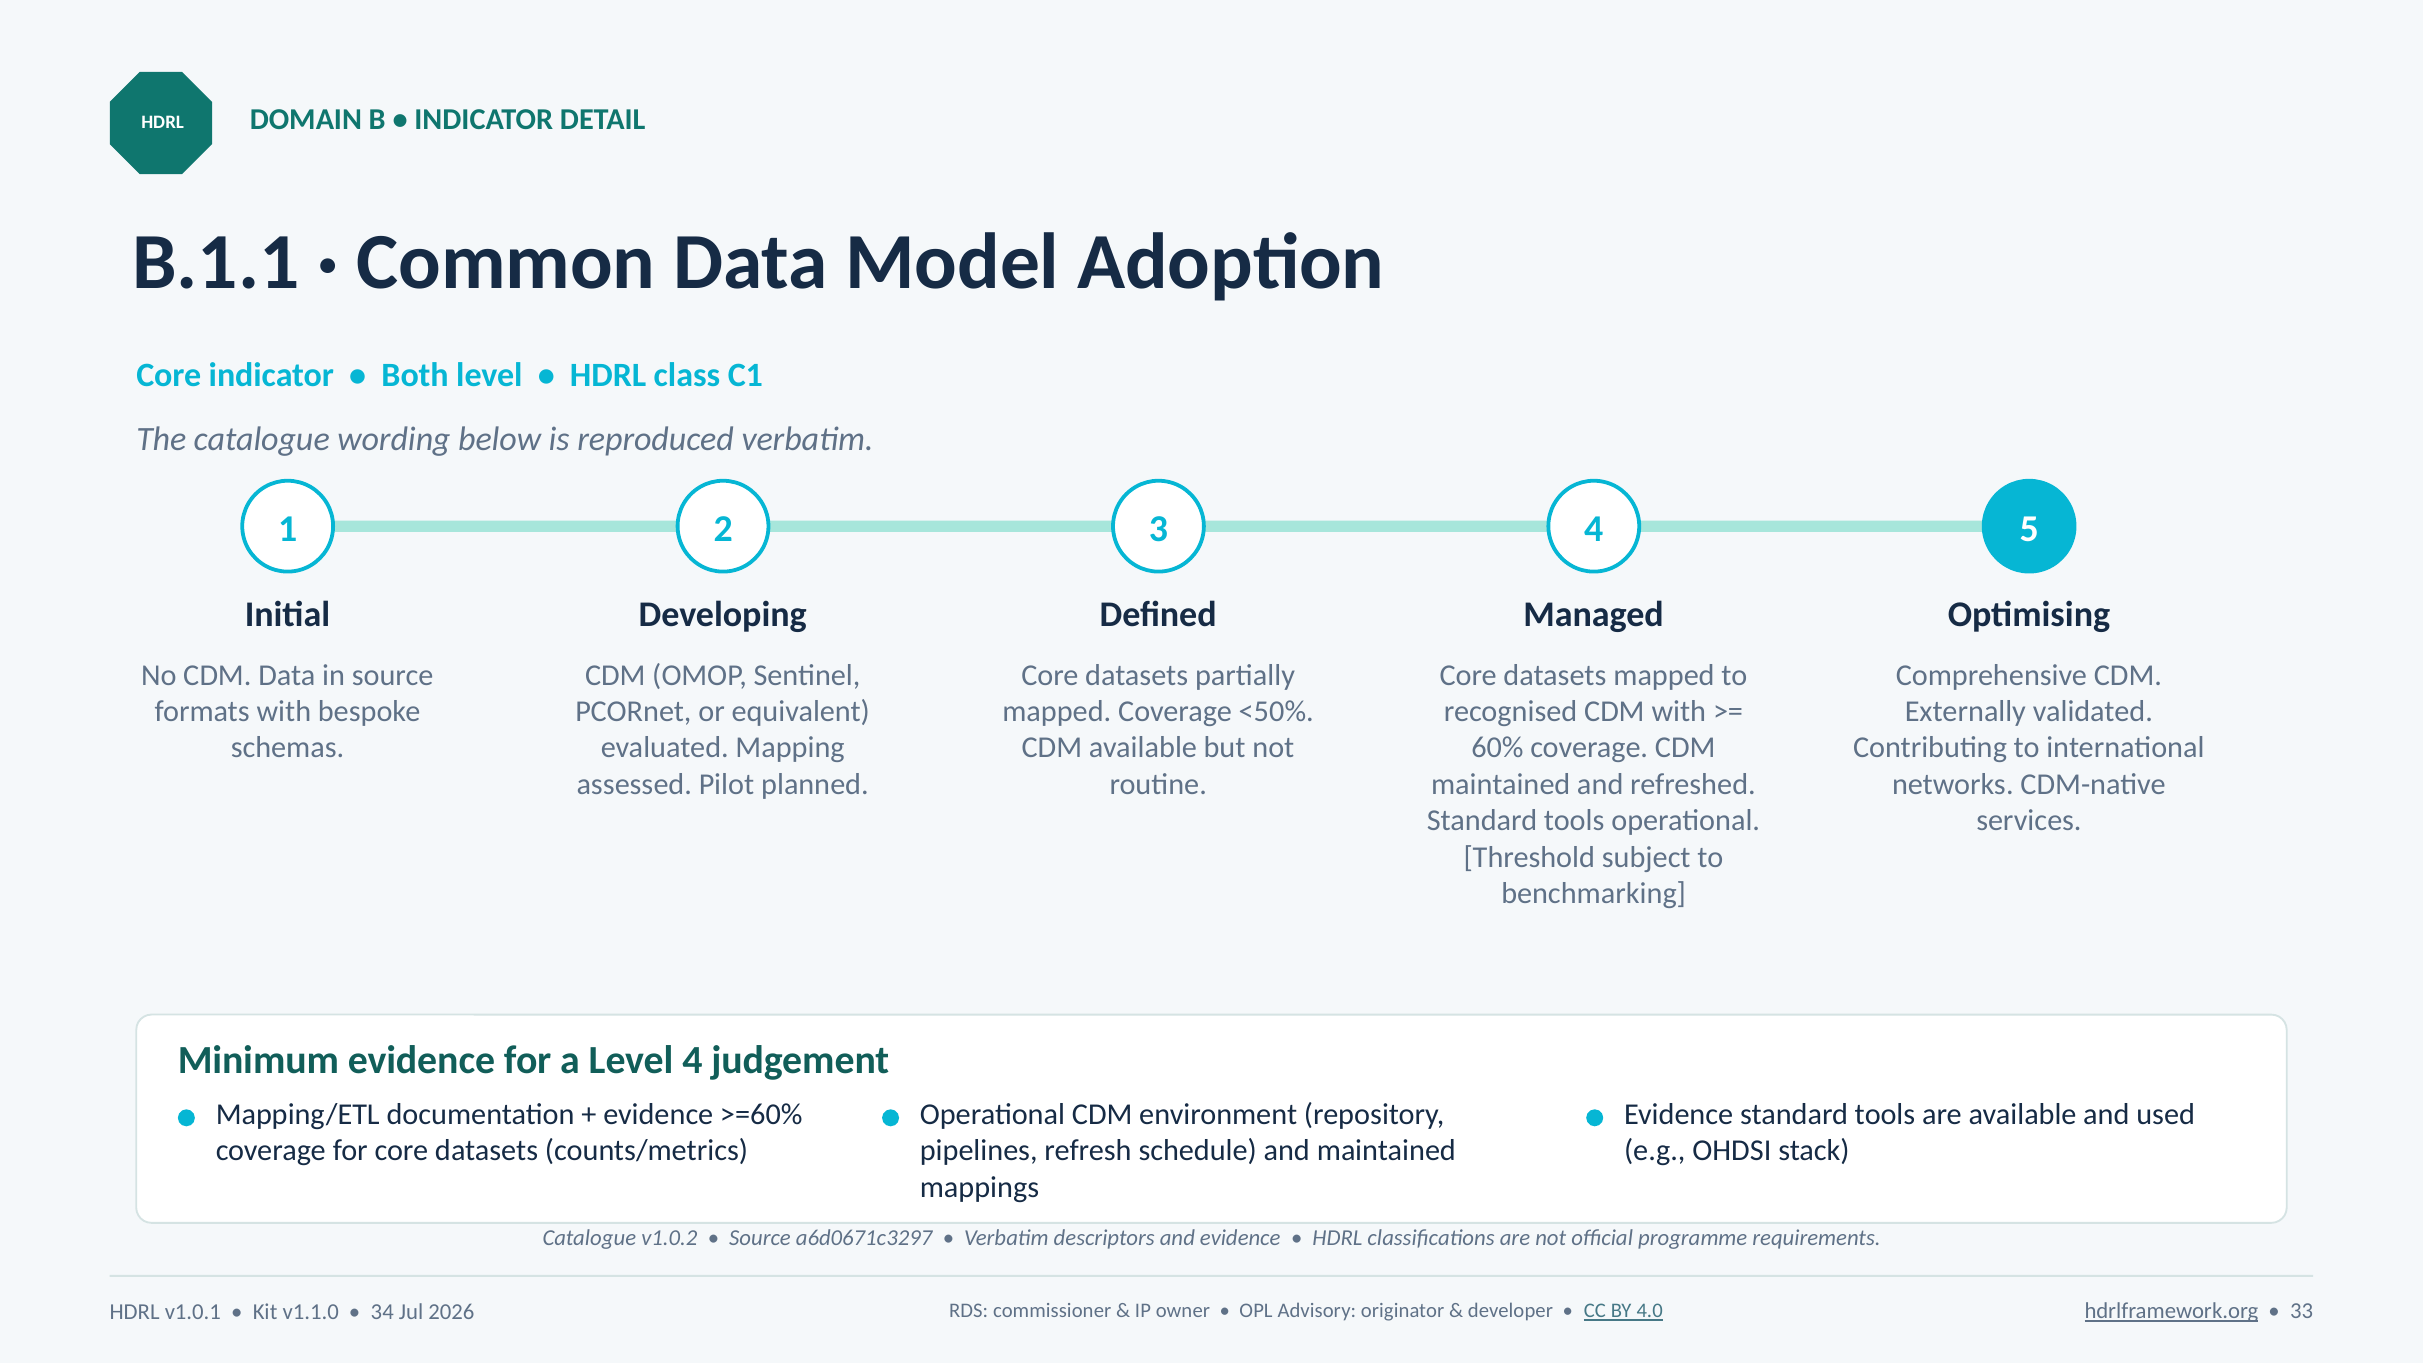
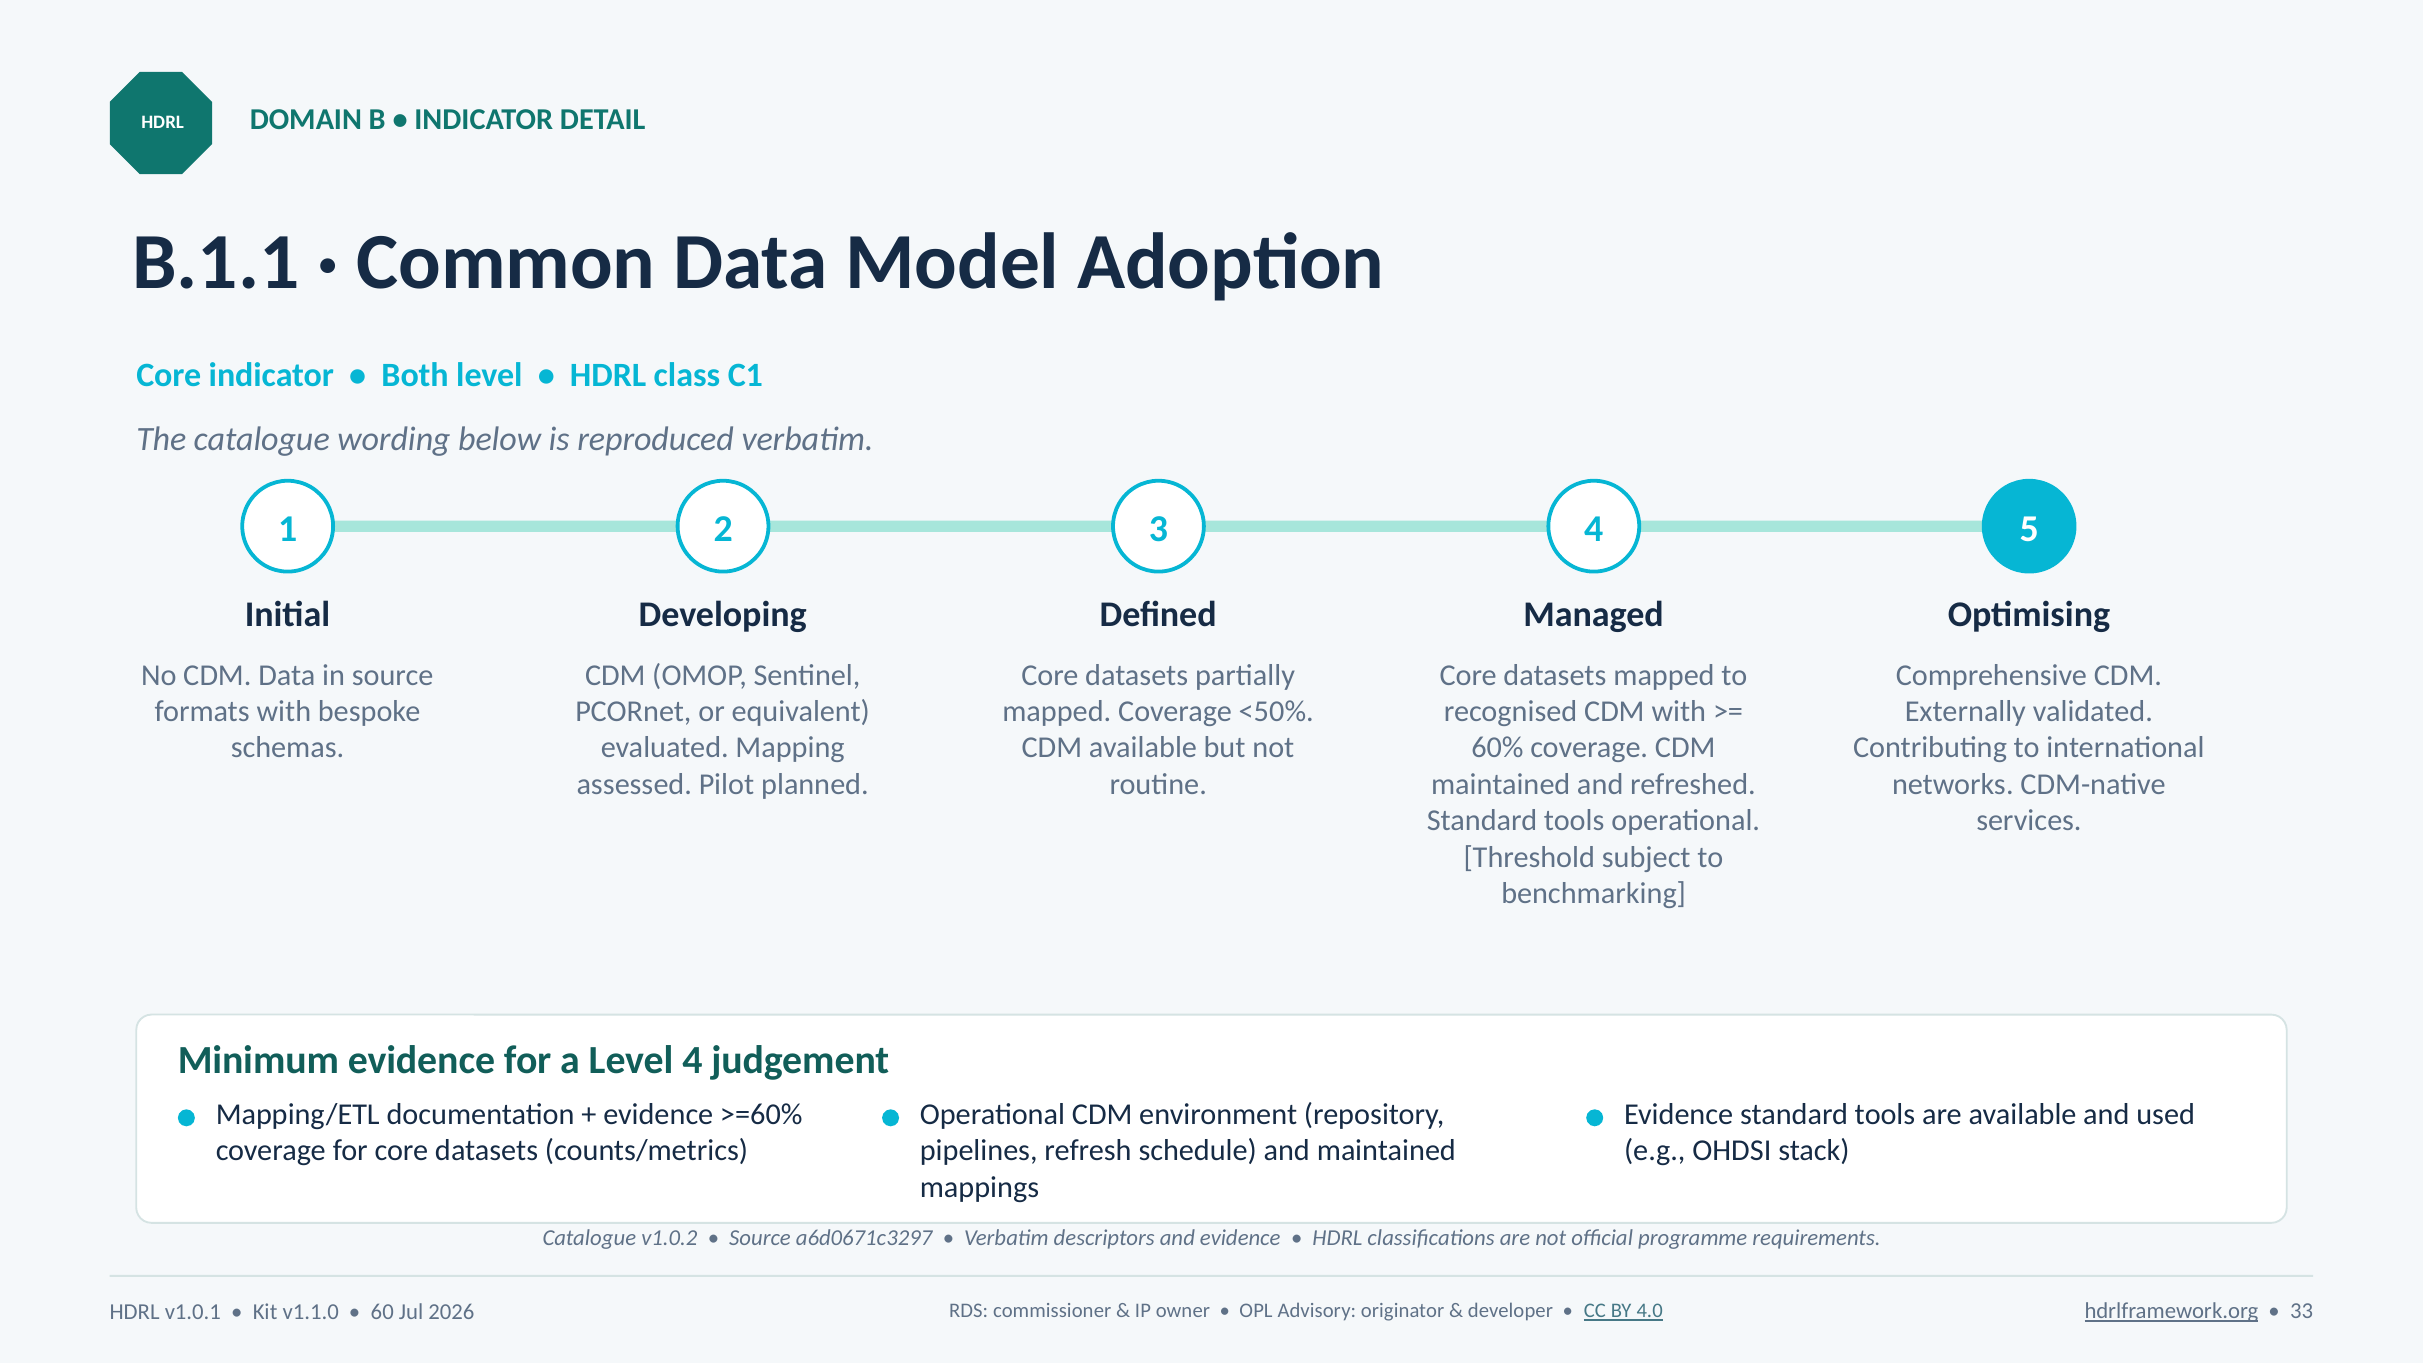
34: 34 -> 60
